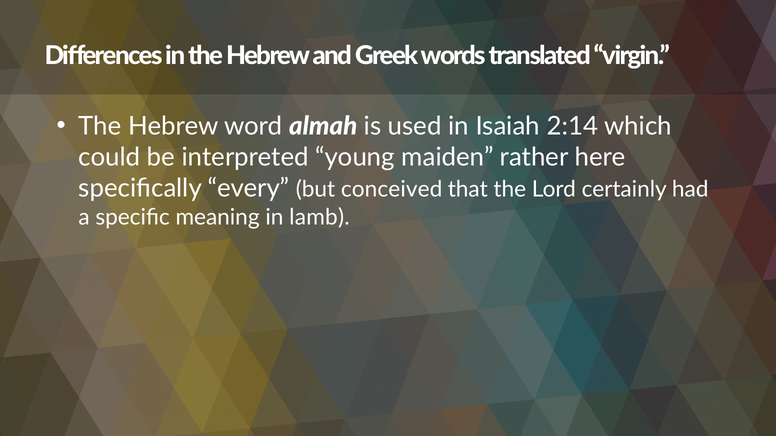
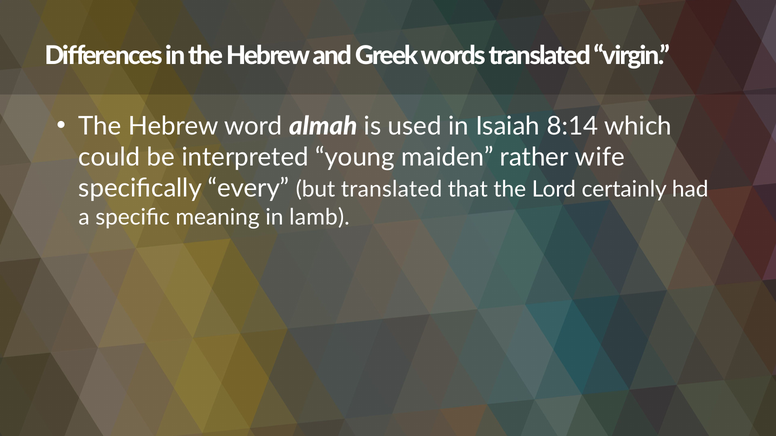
2:14: 2:14 -> 8:14
here: here -> wife
but conceived: conceived -> translated
